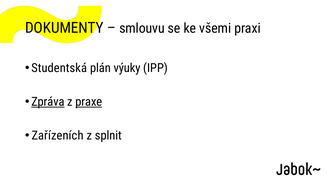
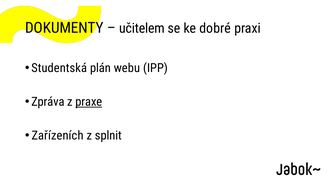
smlouvu: smlouvu -> učitelem
všemi: všemi -> dobré
výuky: výuky -> webu
Zpráva underline: present -> none
